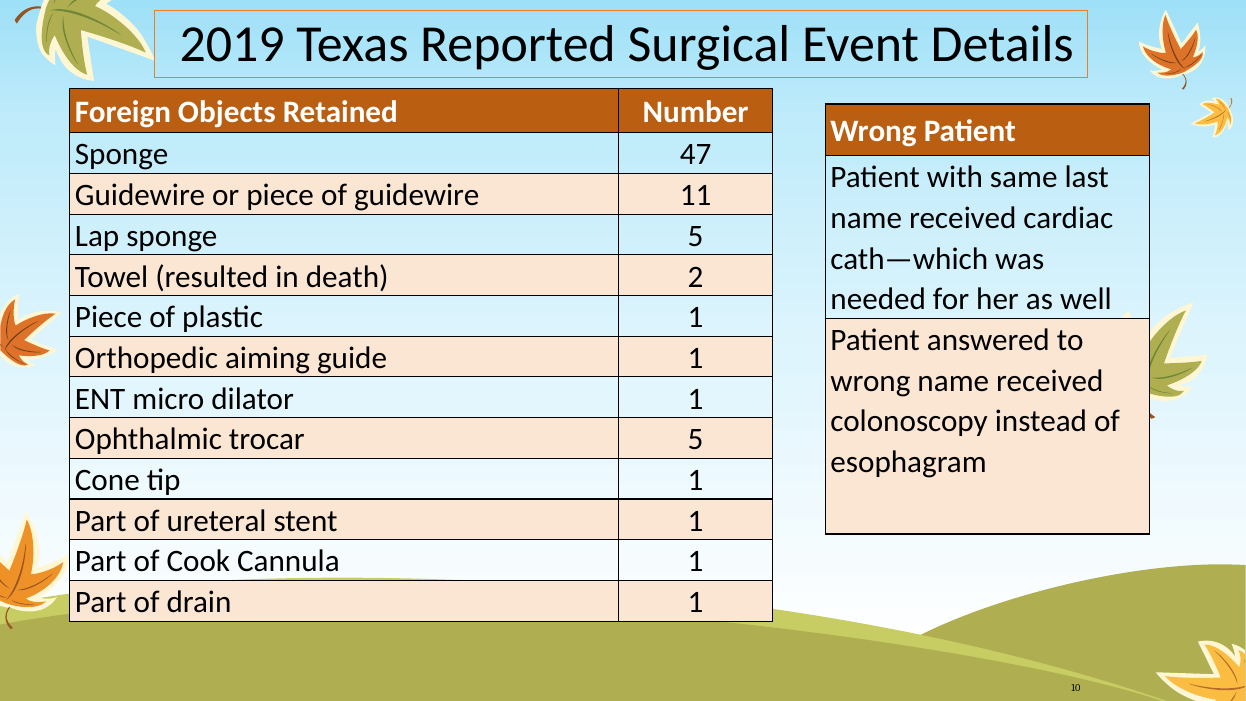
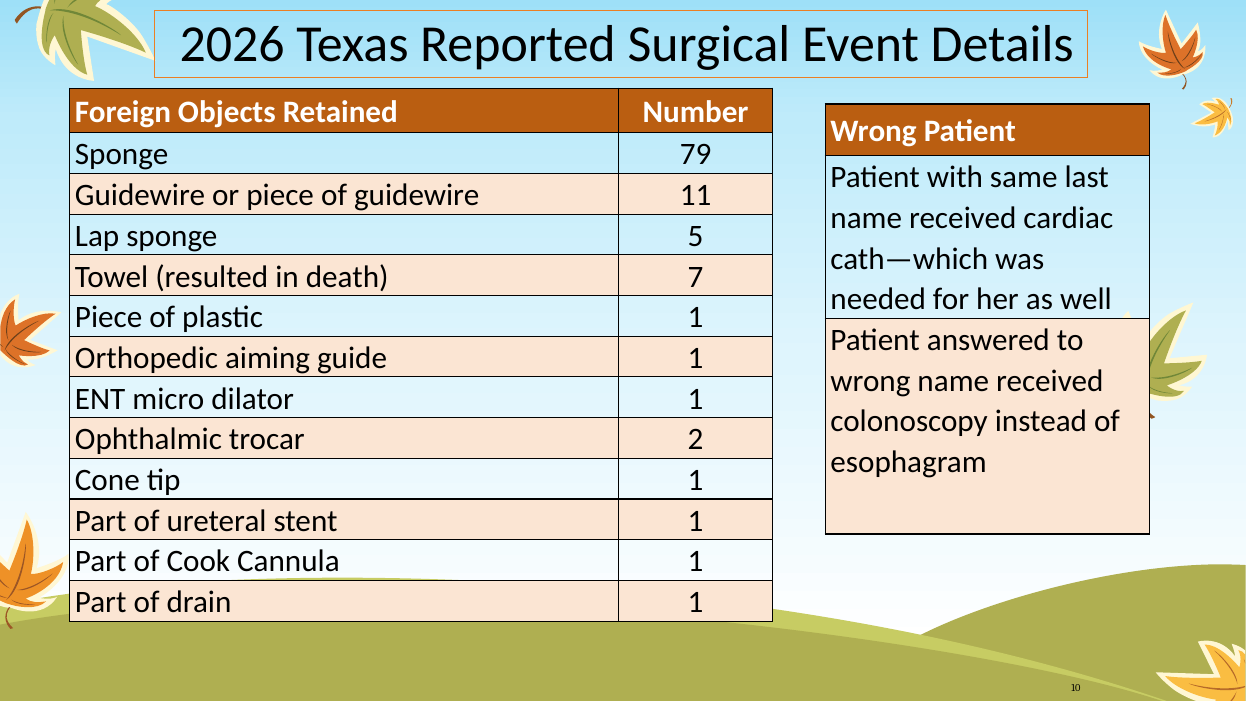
2019: 2019 -> 2026
47: 47 -> 79
2: 2 -> 7
trocar 5: 5 -> 2
